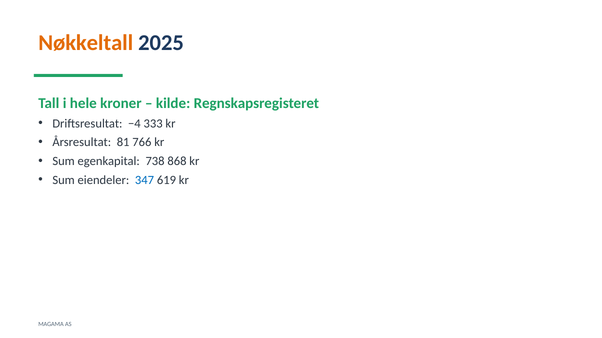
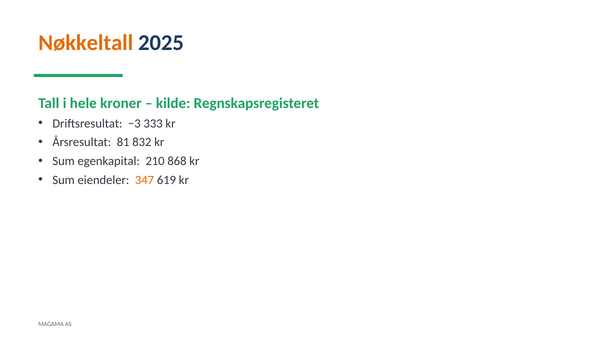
−4: −4 -> −3
766: 766 -> 832
738: 738 -> 210
347 colour: blue -> orange
